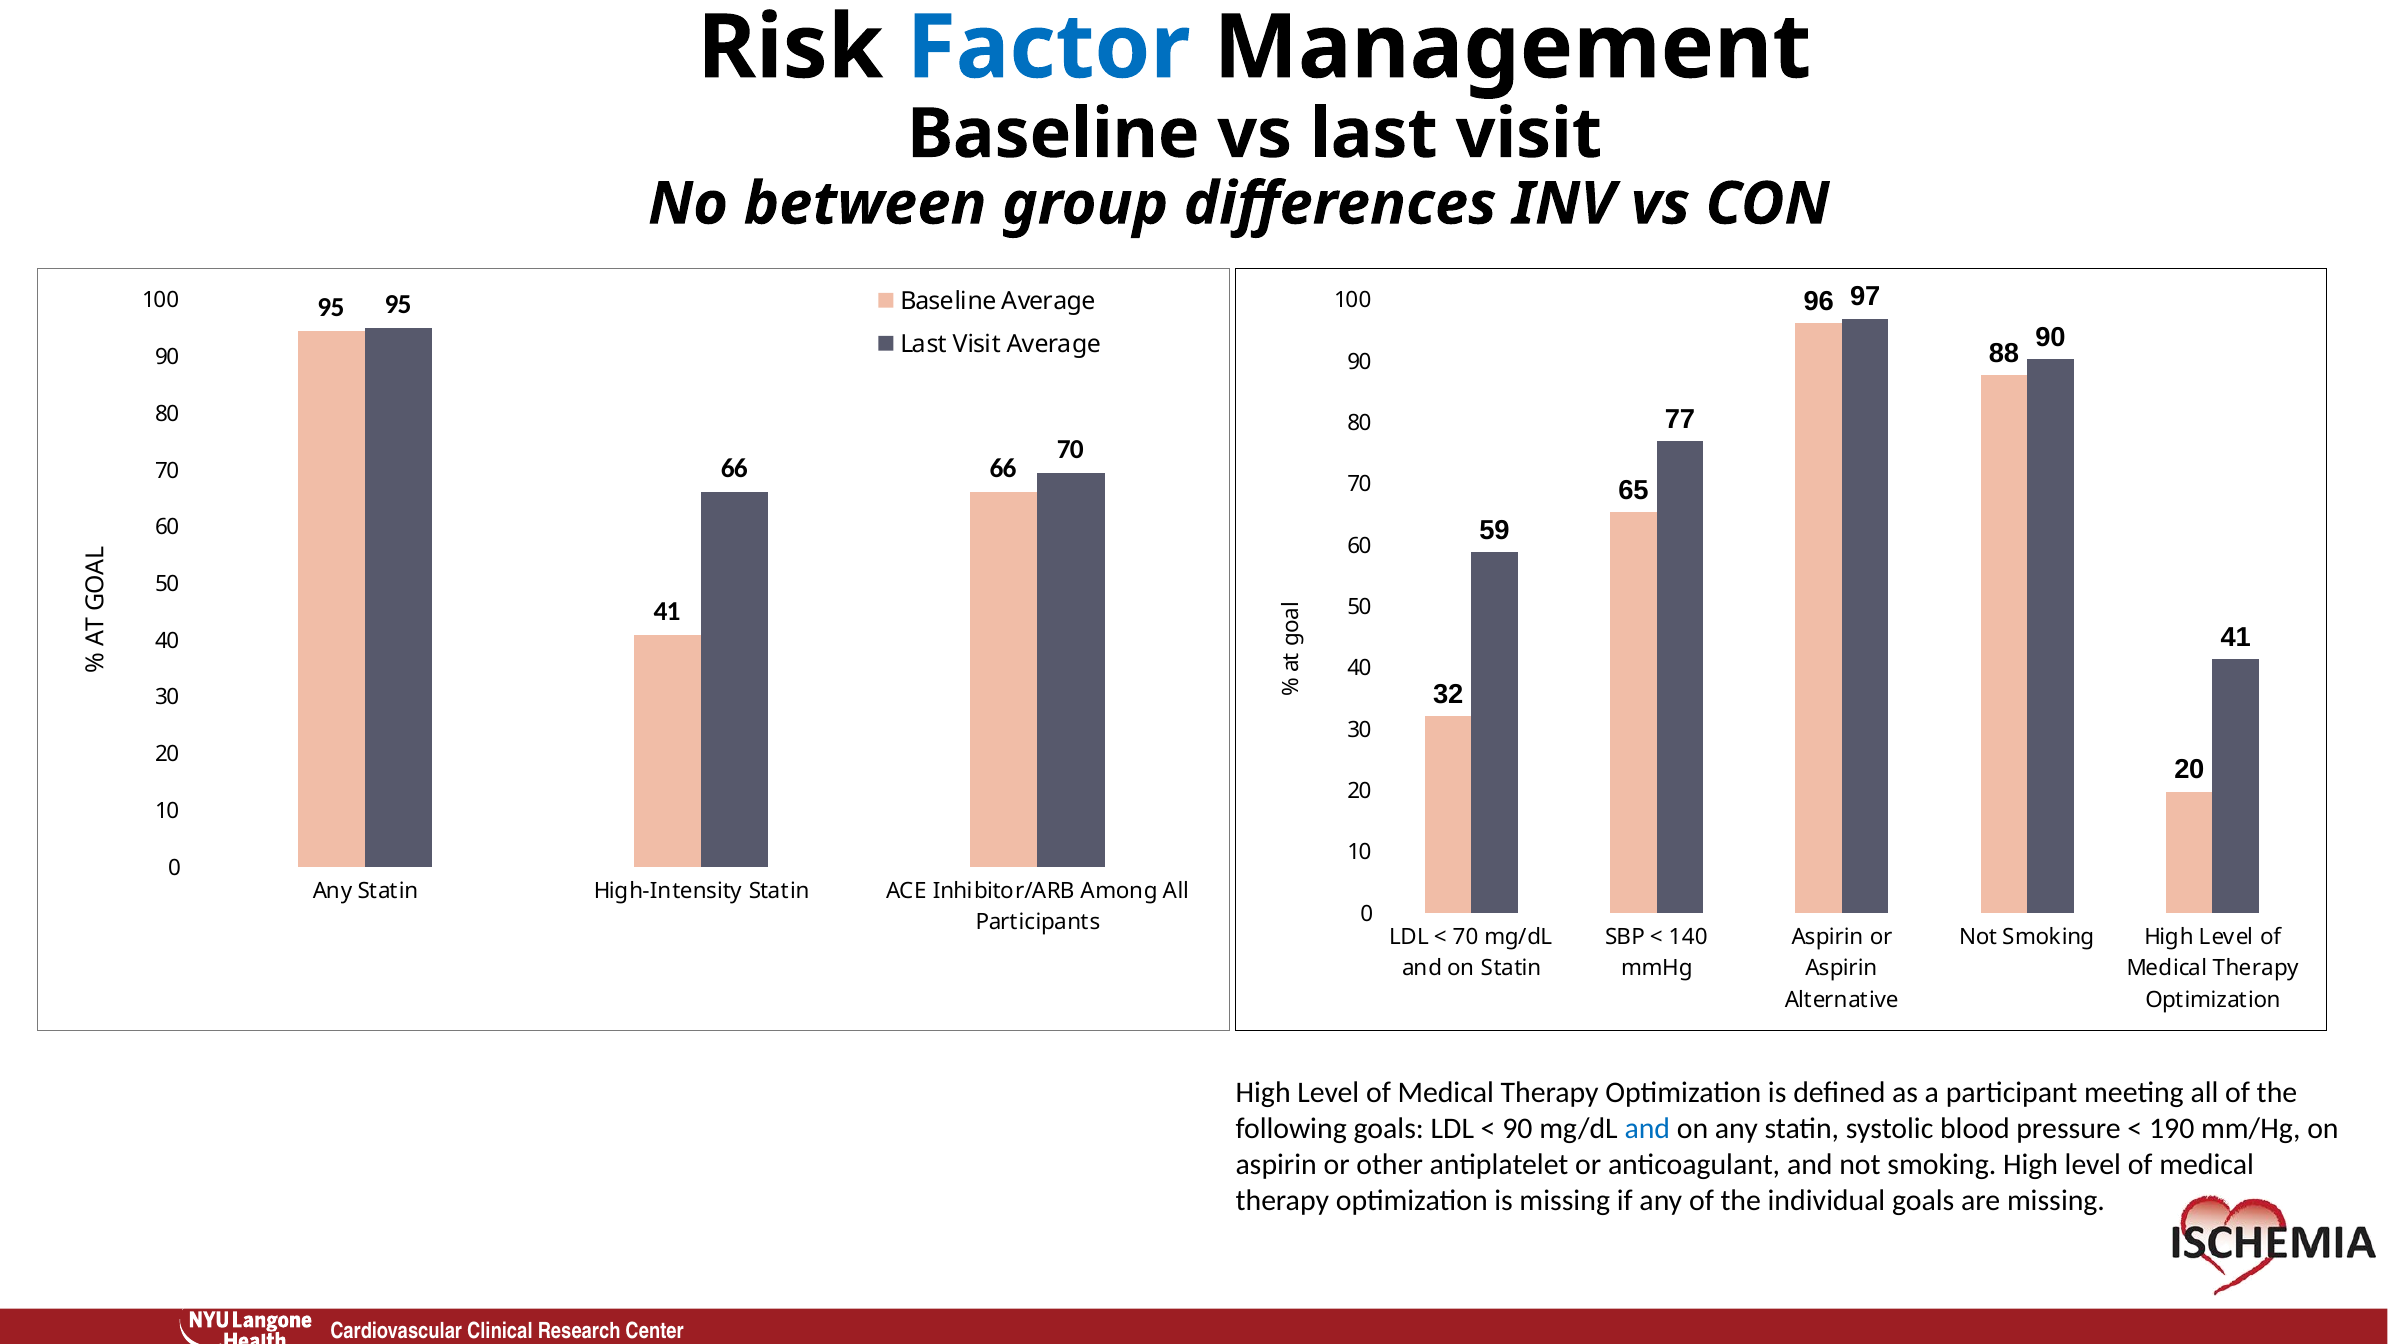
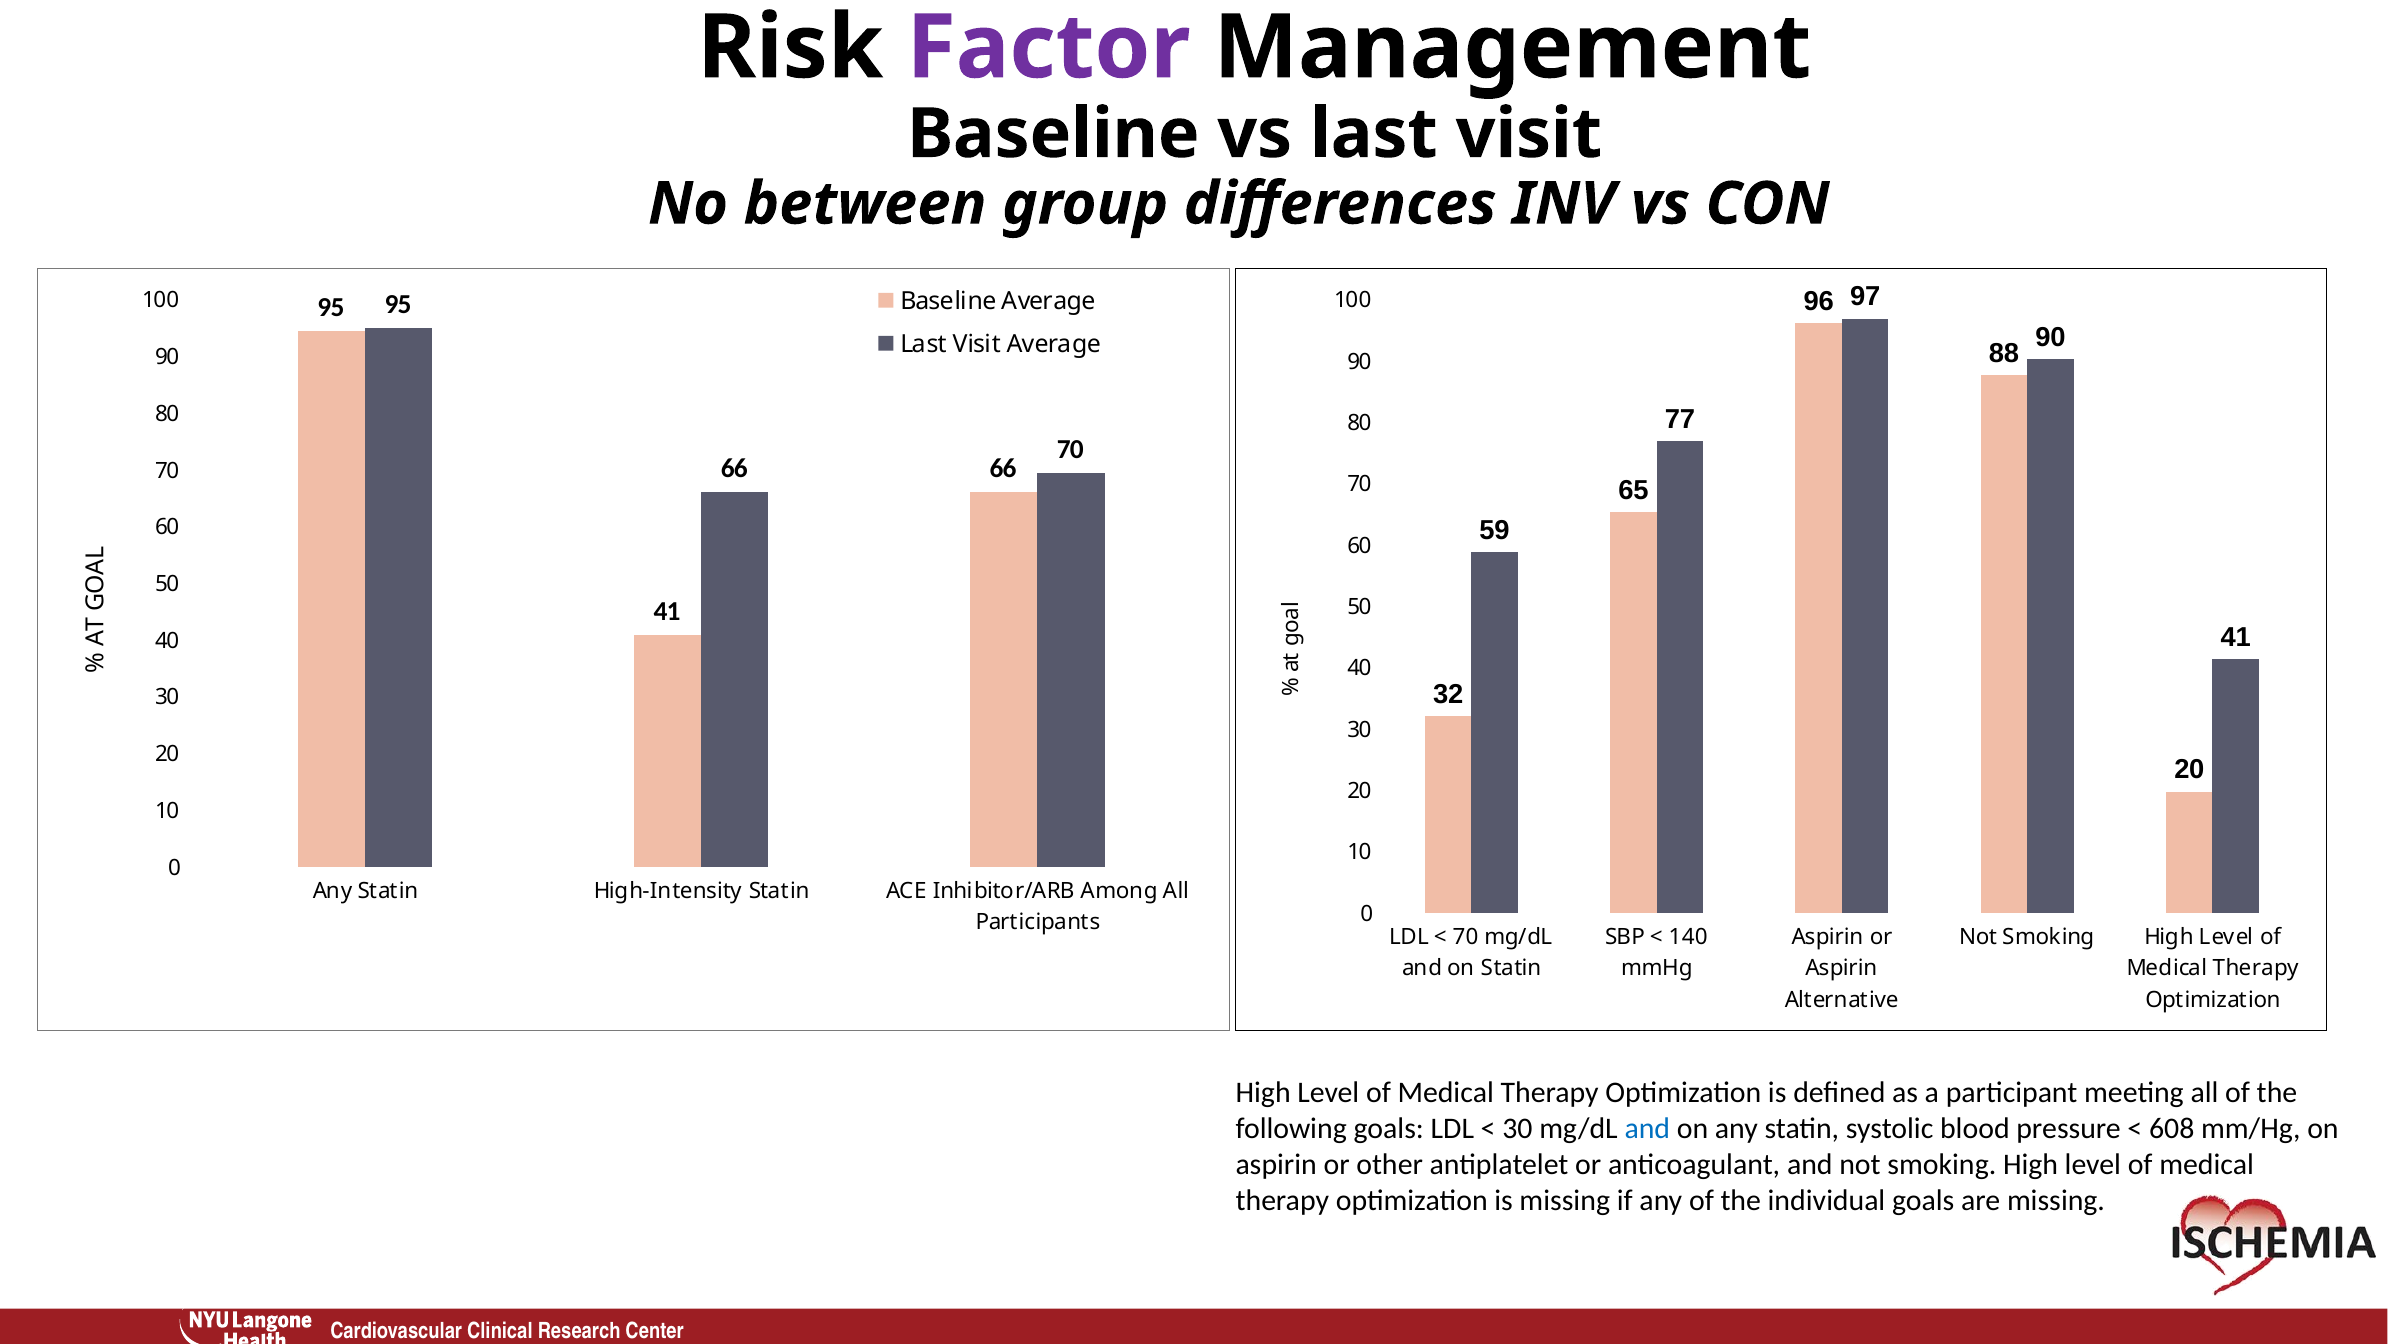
Factor colour: blue -> purple
90 at (1517, 1128): 90 -> 30
190: 190 -> 608
